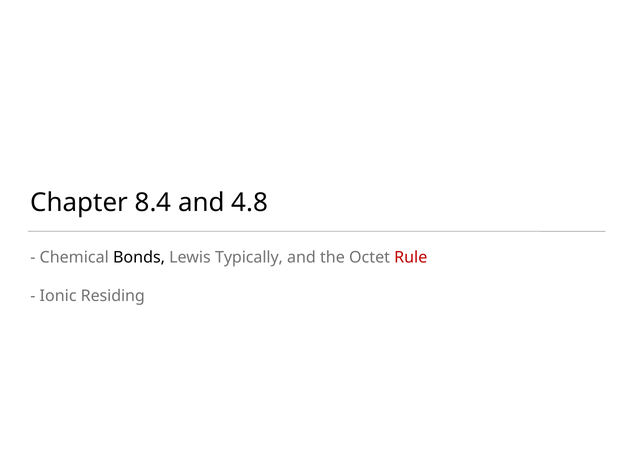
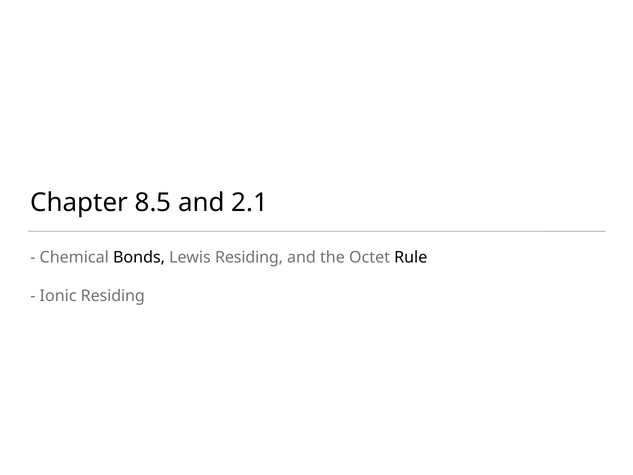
8.4: 8.4 -> 8.5
4.8: 4.8 -> 2.1
Lewis Typically: Typically -> Residing
Rule colour: red -> black
